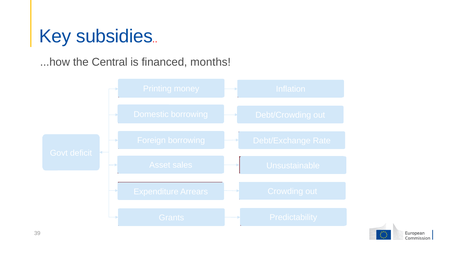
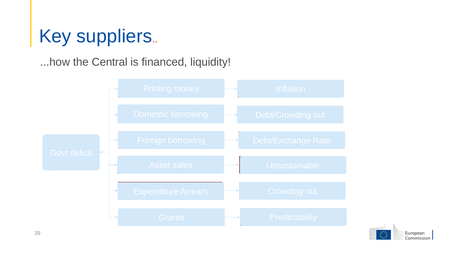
subsidies: subsidies -> suppliers
months: months -> liquidity
